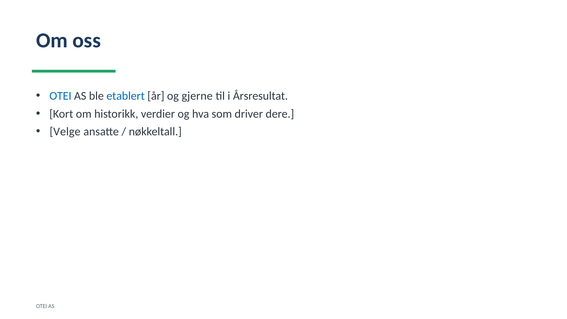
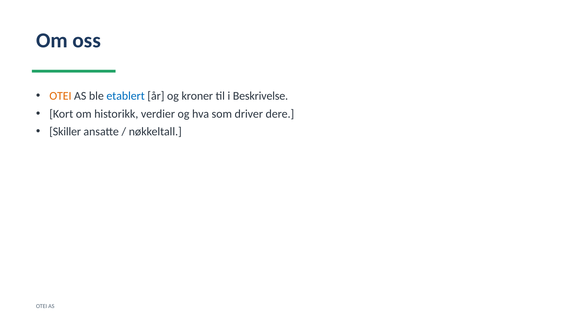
OTEI at (60, 96) colour: blue -> orange
gjerne: gjerne -> kroner
Årsresultat: Årsresultat -> Beskrivelse
Velge: Velge -> Skiller
